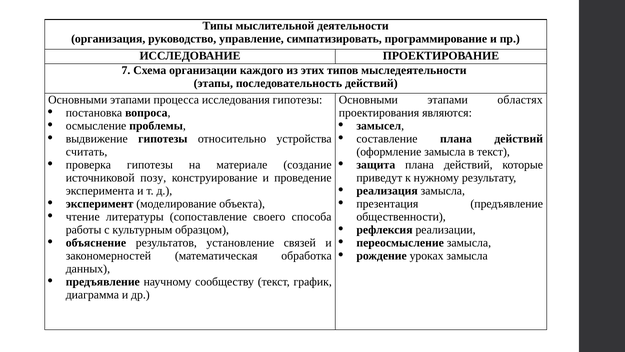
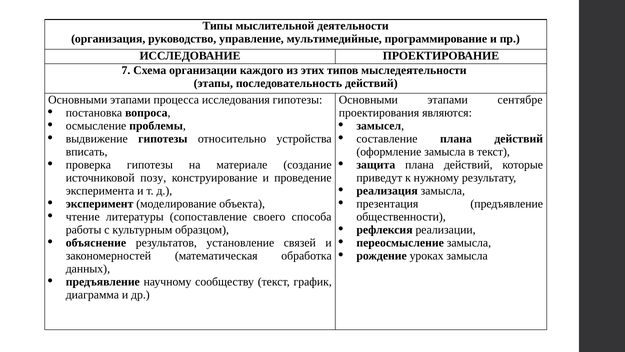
симпатизировать: симпатизировать -> мультимедийные
областях: областях -> сентябре
считать: считать -> вписать
